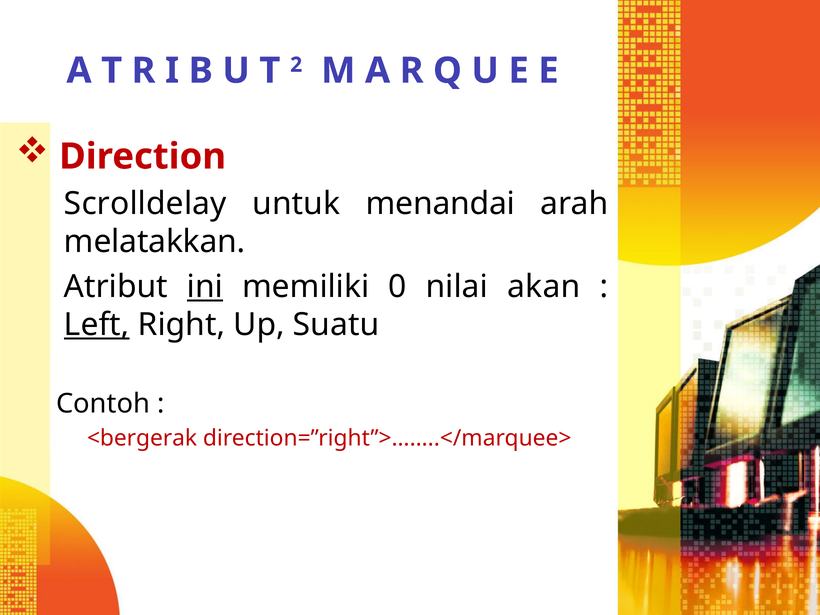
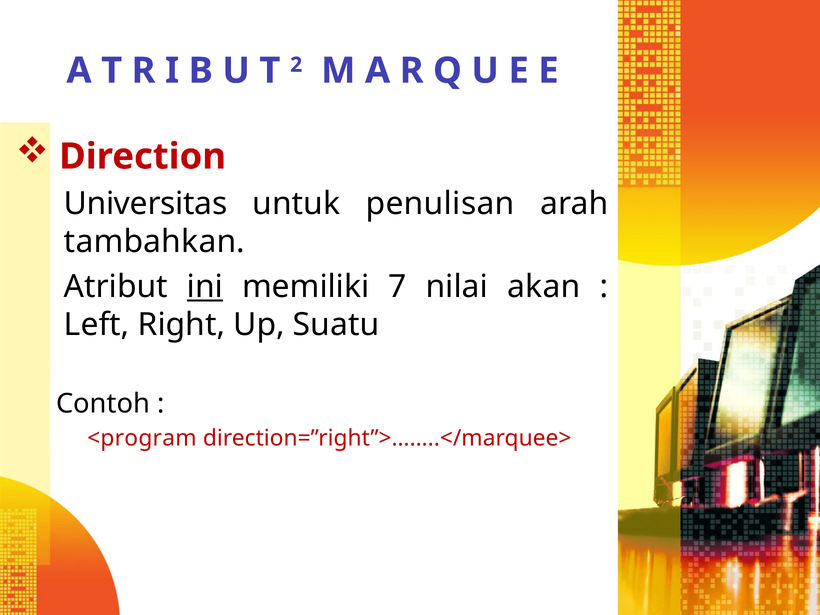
Scrolldelay: Scrolldelay -> Universitas
menandai: menandai -> penulisan
melatakkan: melatakkan -> tambahkan
0: 0 -> 7
Left underline: present -> none
<bergerak: <bergerak -> <program
